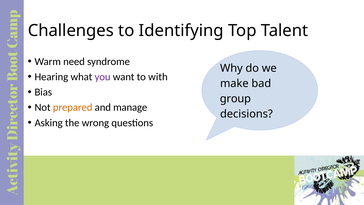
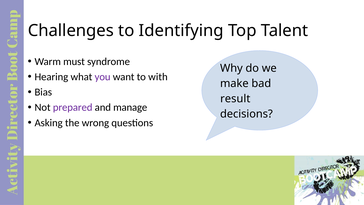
need: need -> must
group: group -> result
prepared colour: orange -> purple
